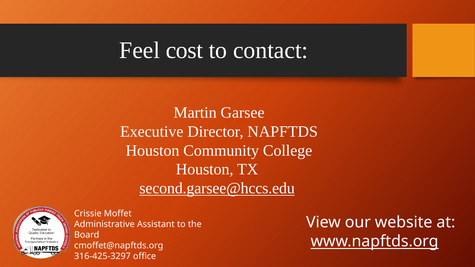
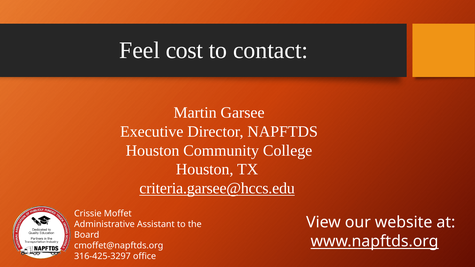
second.garsee@hccs.edu: second.garsee@hccs.edu -> criteria.garsee@hccs.edu
